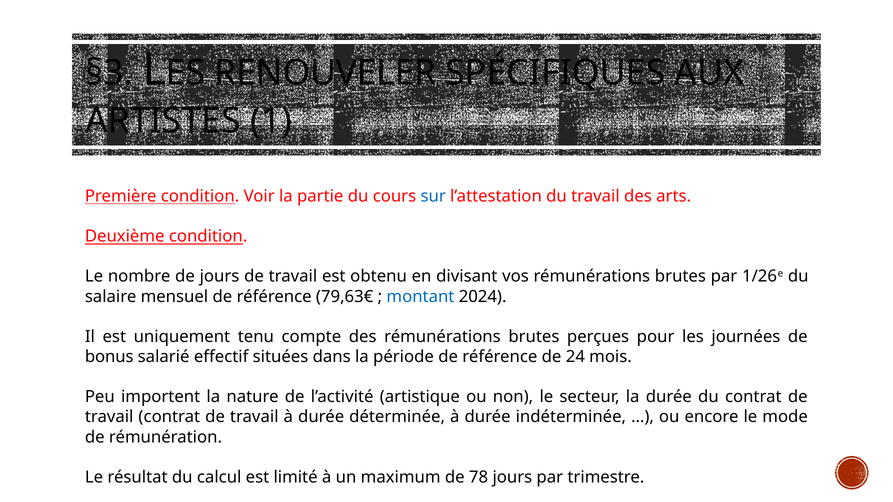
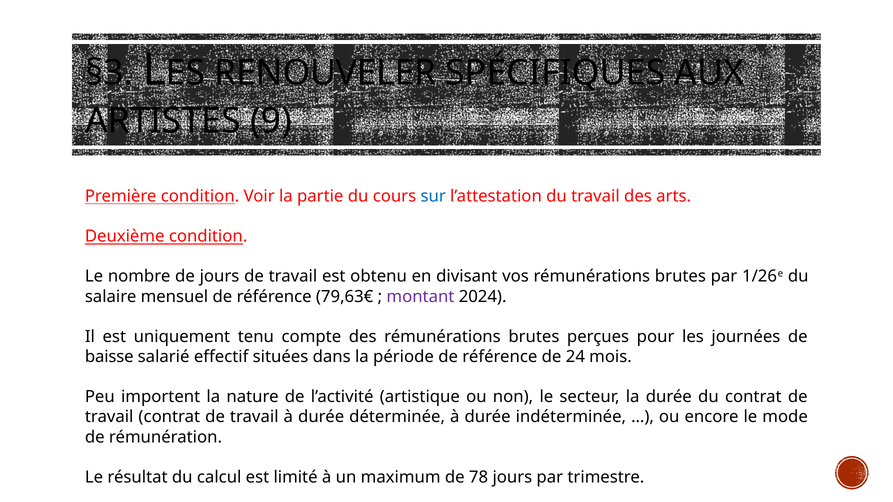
1: 1 -> 9
montant colour: blue -> purple
bonus: bonus -> baisse
